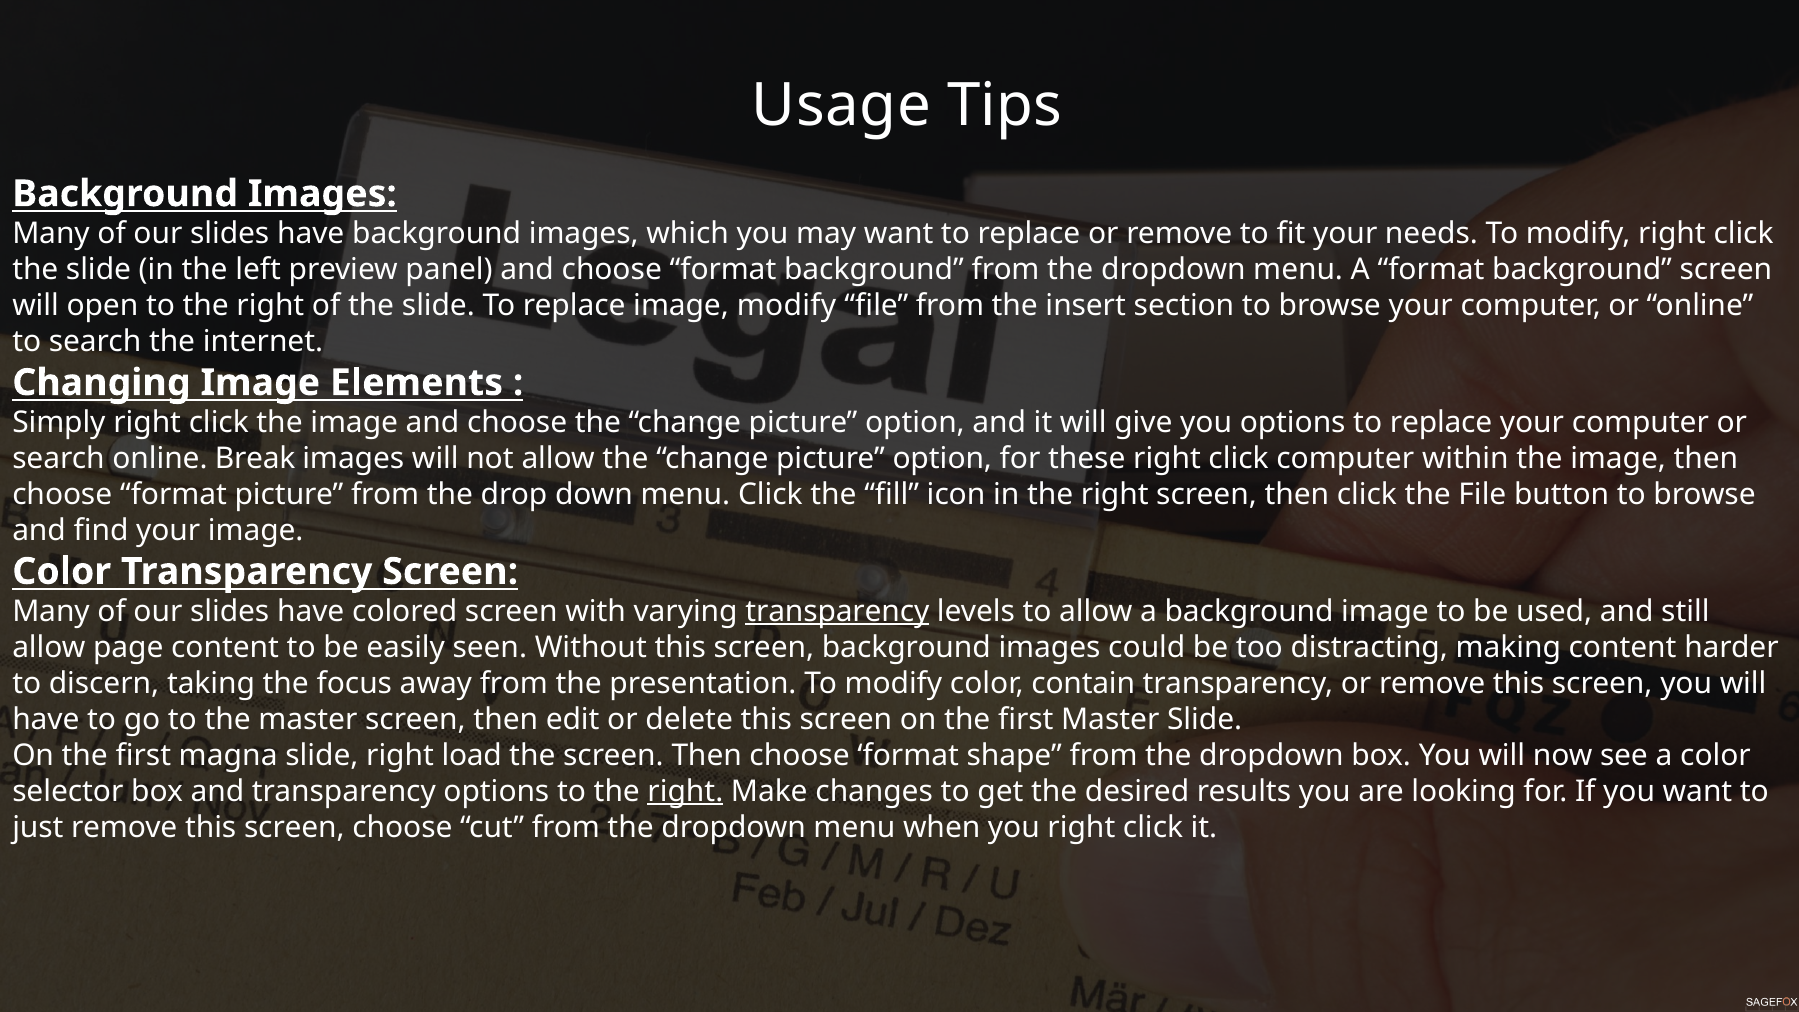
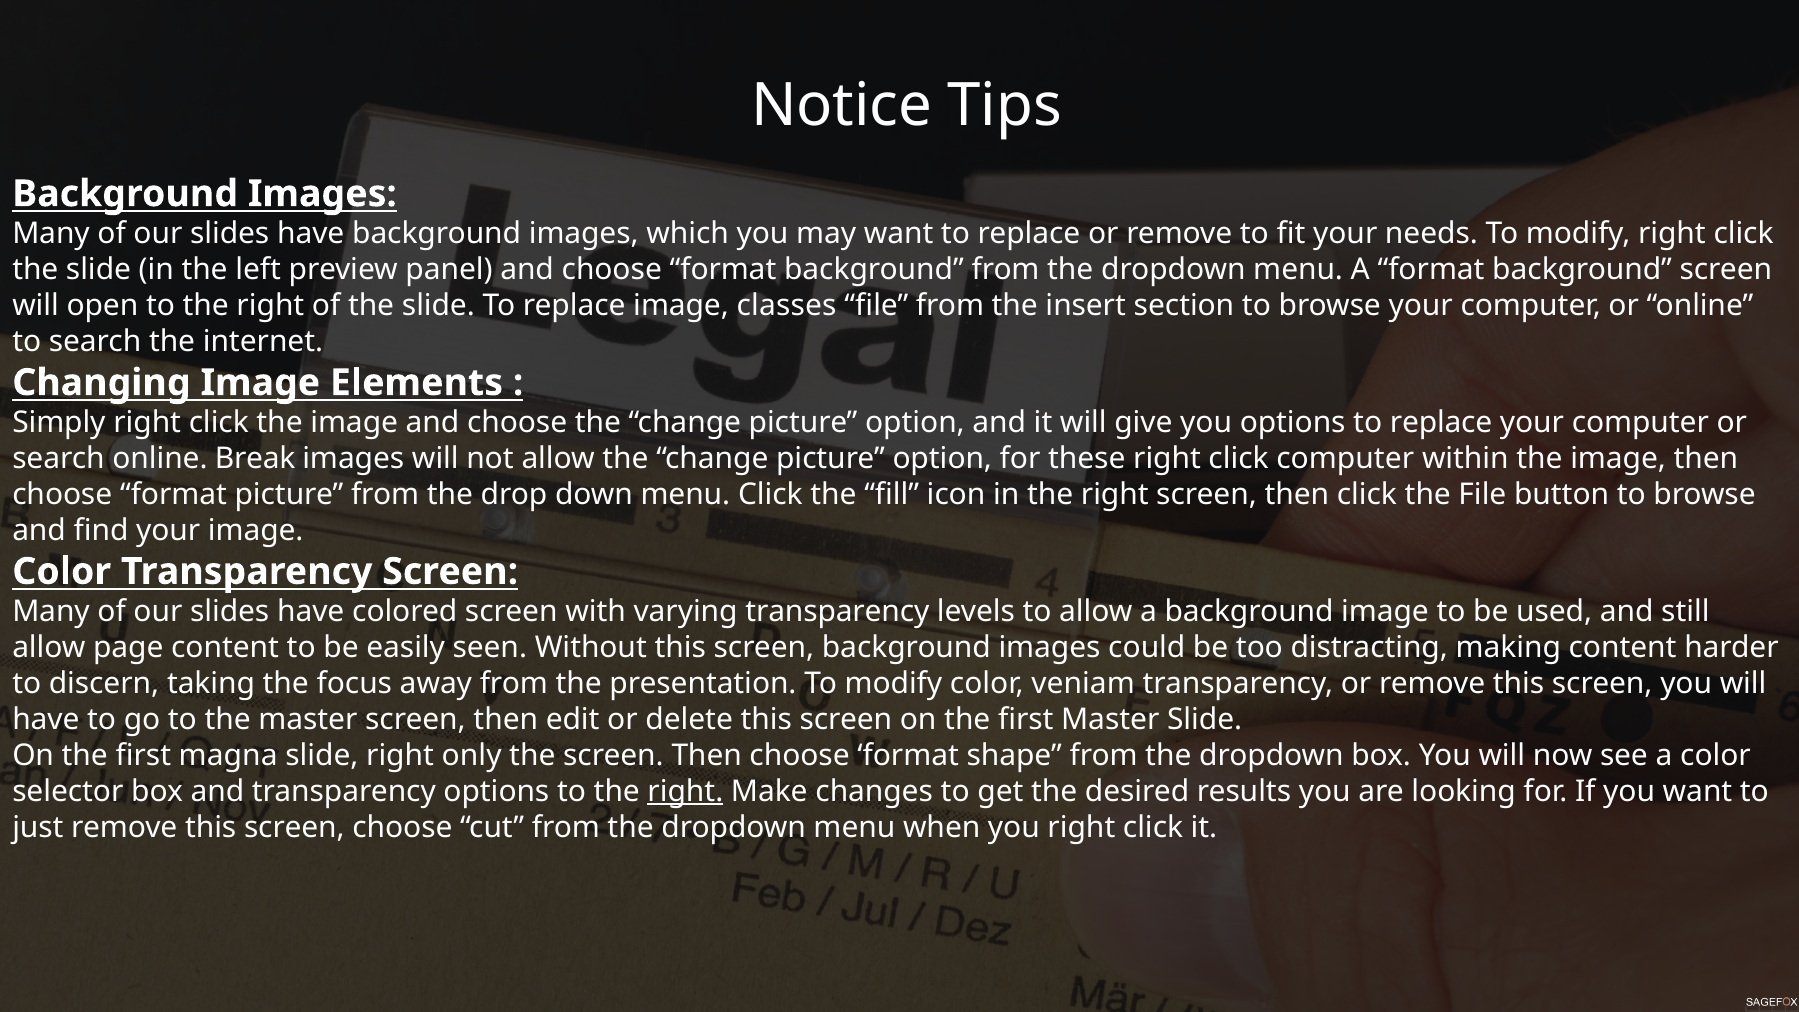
Usage: Usage -> Notice
image modify: modify -> classes
transparency at (837, 611) underline: present -> none
contain: contain -> veniam
load: load -> only
